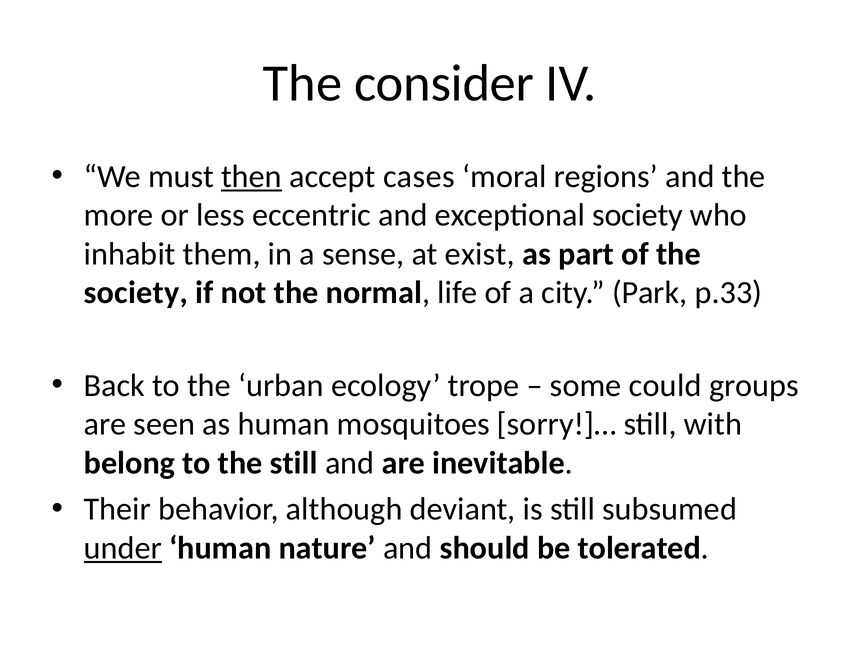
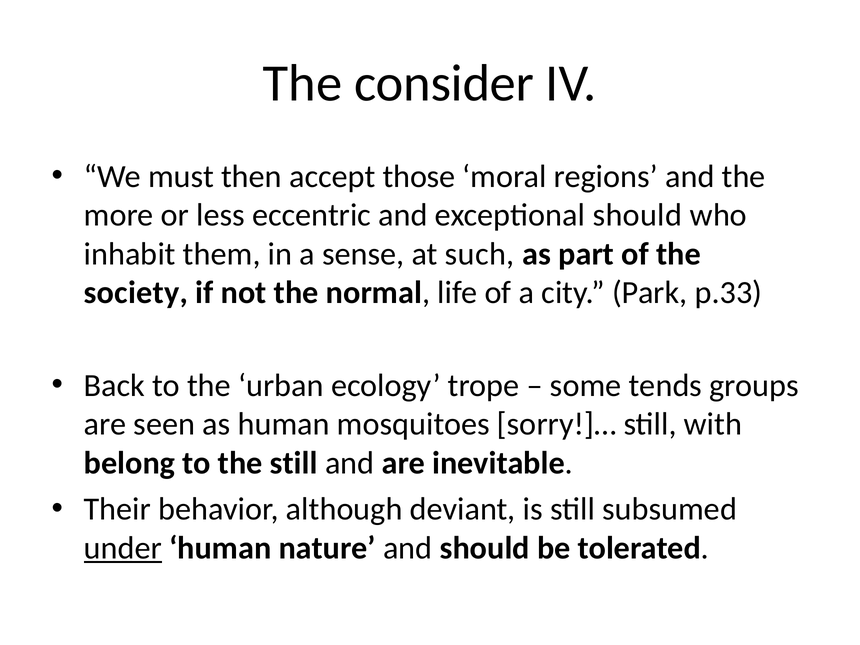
then underline: present -> none
cases: cases -> those
exceptional society: society -> should
exist: exist -> such
could: could -> tends
